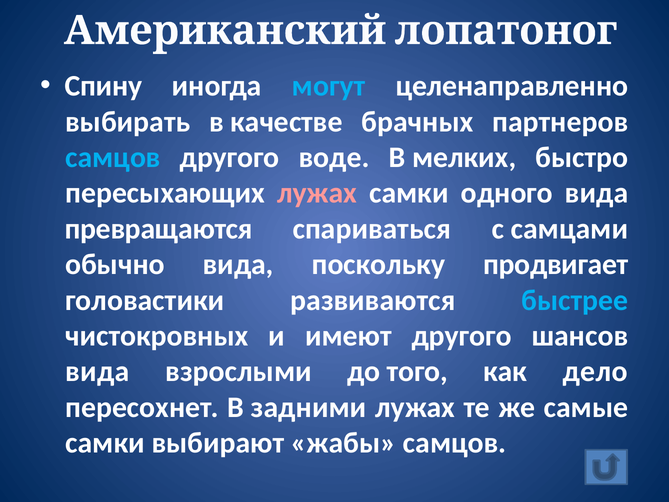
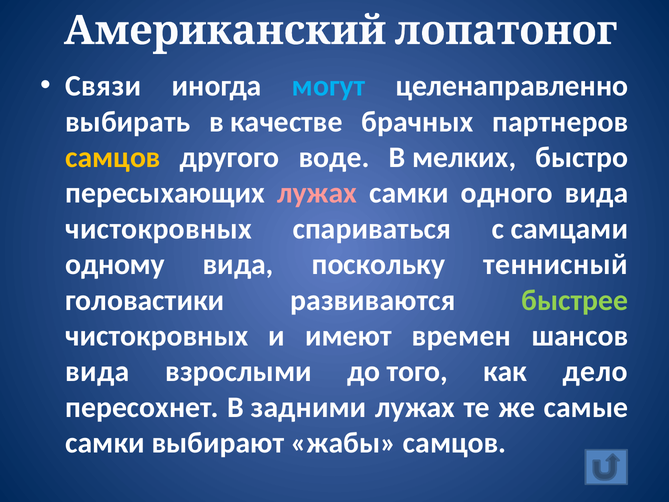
Спину: Спину -> Связи
самцов at (113, 157) colour: light blue -> yellow
превращаются at (159, 229): превращаются -> чистокровных
обычно: обычно -> одному
продвигает: продвигает -> теннисный
быстрее colour: light blue -> light green
имеют другого: другого -> времен
